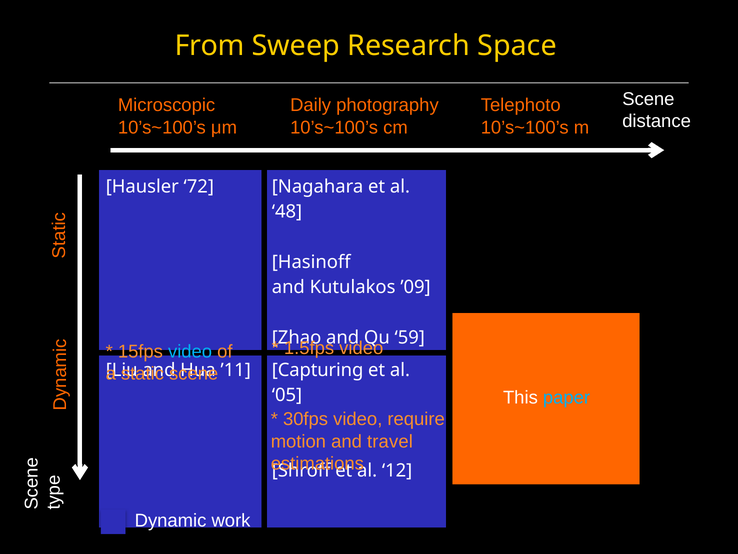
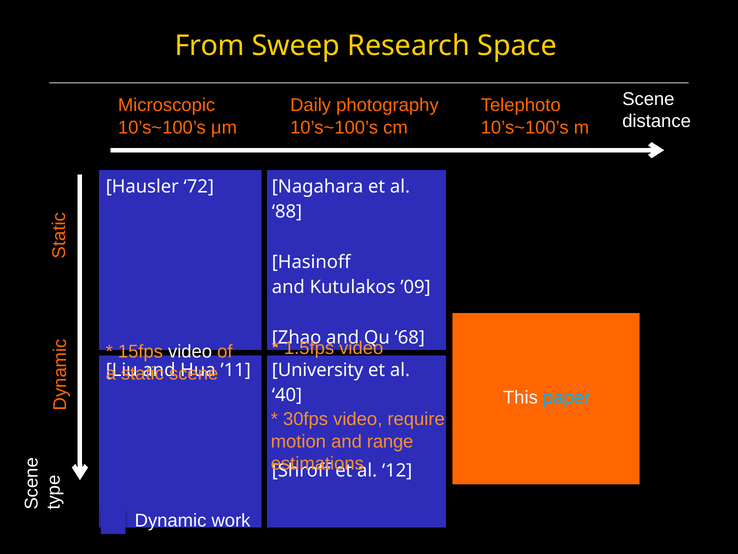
48: 48 -> 88
59: 59 -> 68
video at (190, 351) colour: light blue -> white
Capturing: Capturing -> University
05: 05 -> 40
travel: travel -> range
